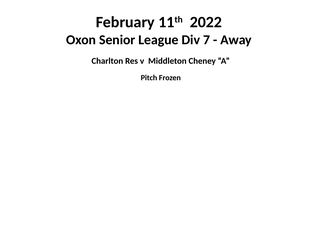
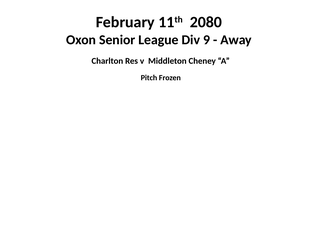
2022: 2022 -> 2080
7: 7 -> 9
